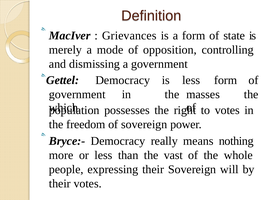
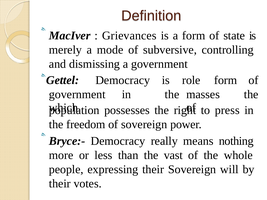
opposition: opposition -> subversive
is less: less -> role
to votes: votes -> press
